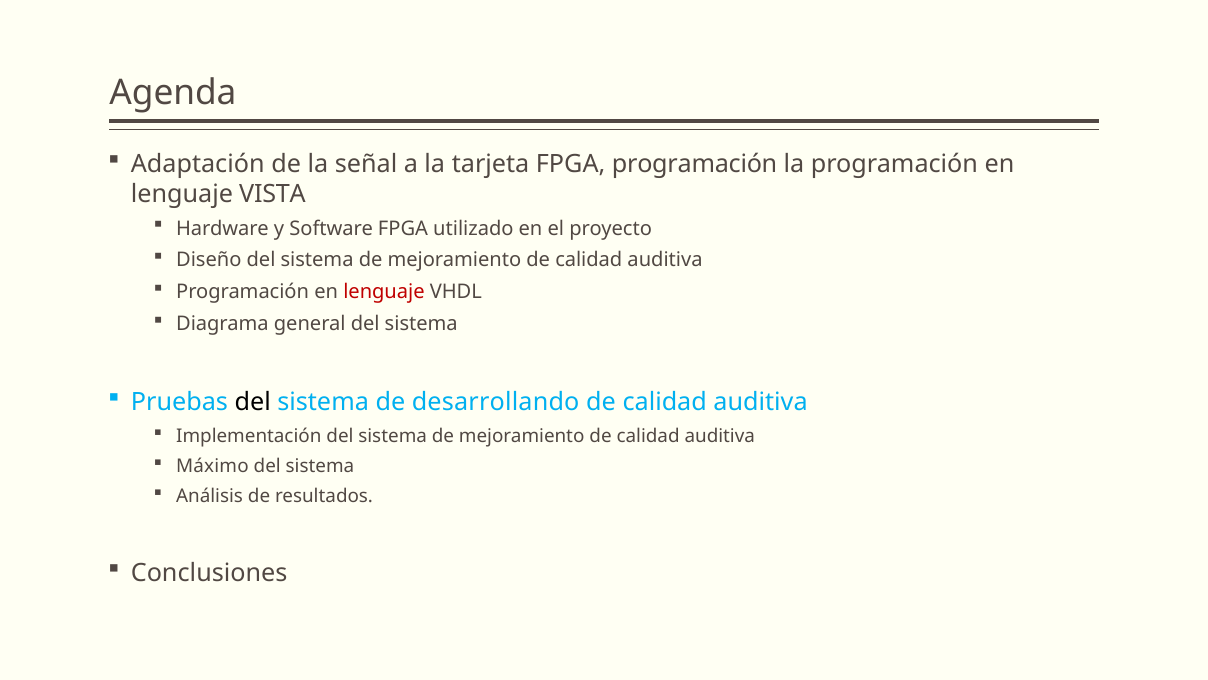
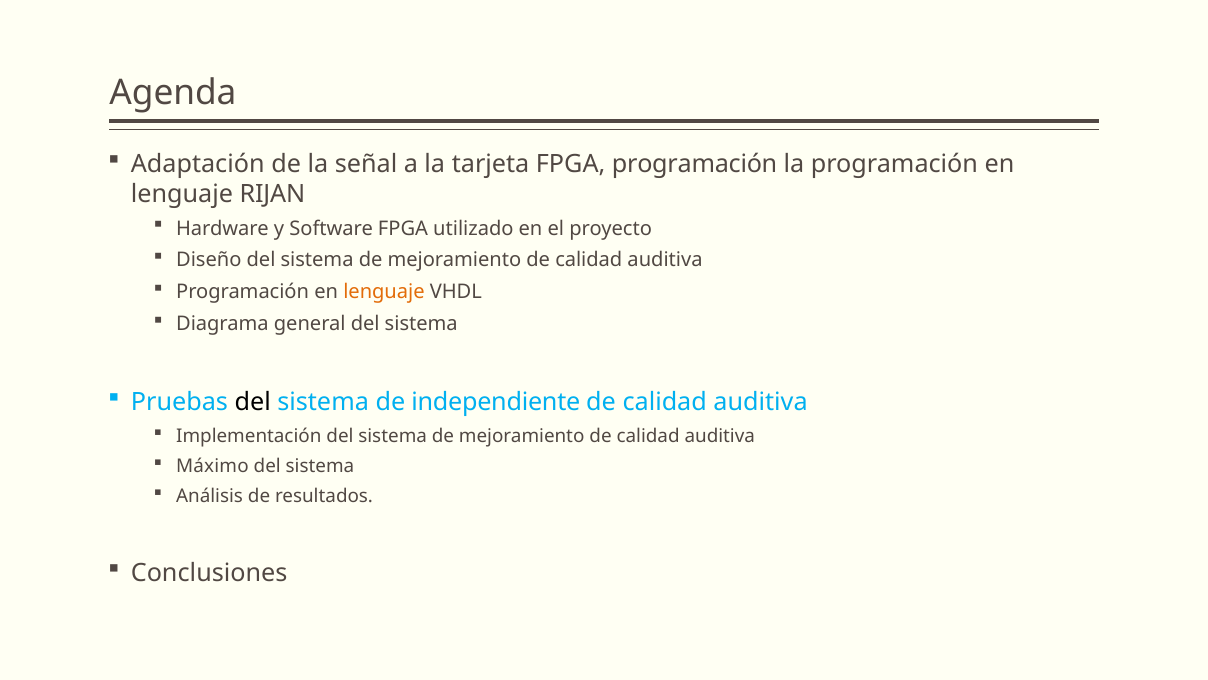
VISTA: VISTA -> RIJAN
lenguaje at (384, 292) colour: red -> orange
desarrollando: desarrollando -> independiente
